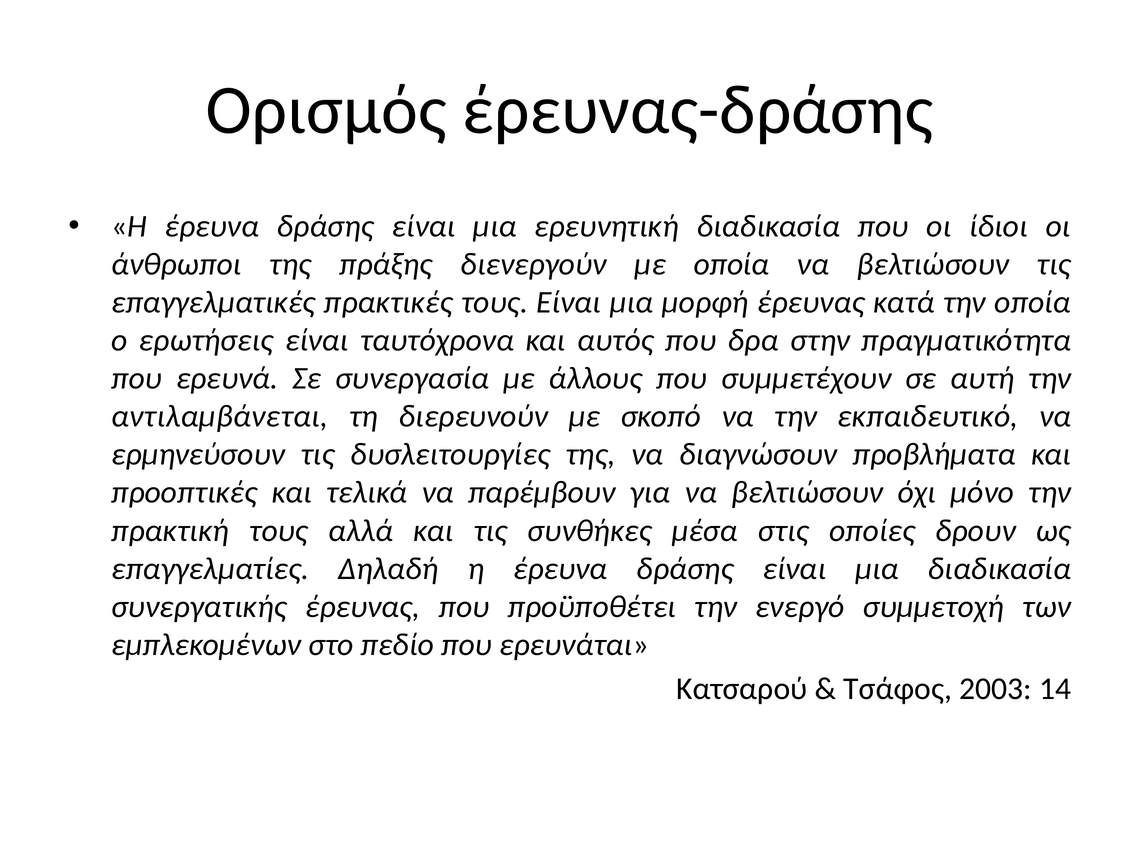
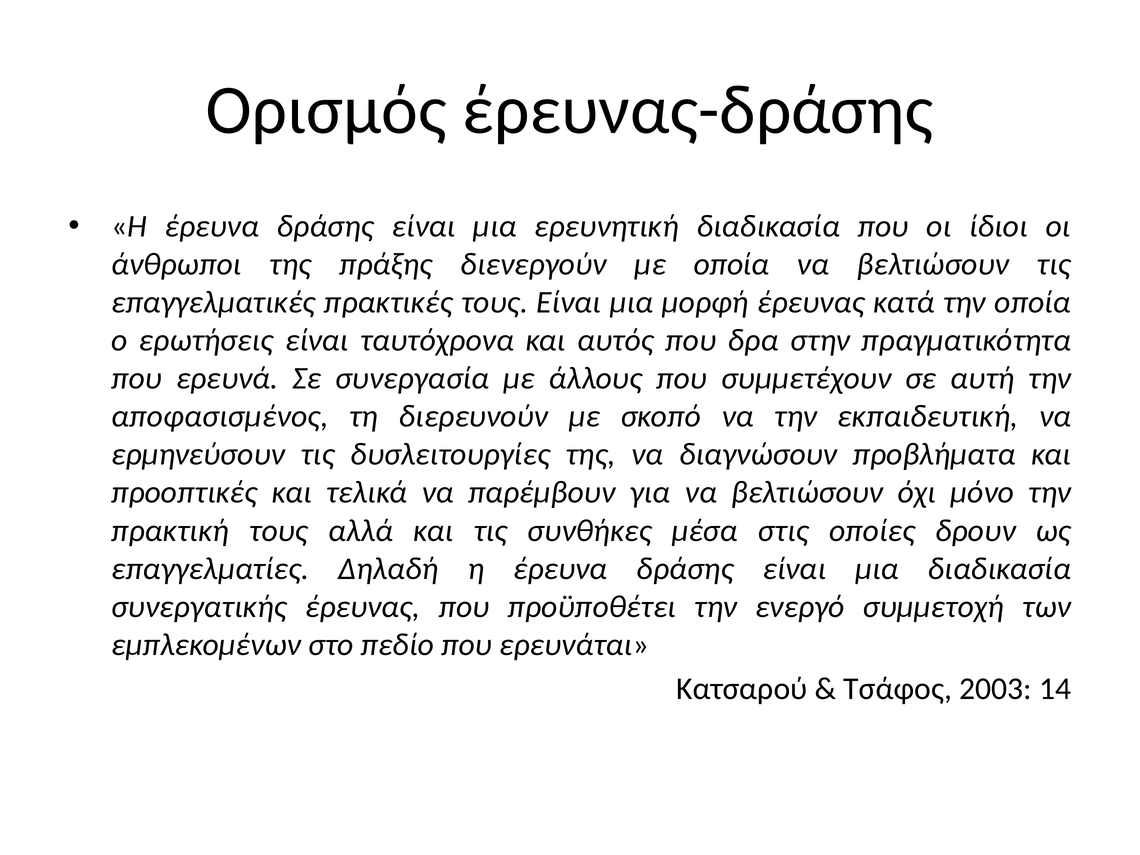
αντιλαμβάνεται: αντιλαμβάνεται -> αποφασισμένος
εκπαιδευτικό: εκπαιδευτικό -> εκπαιδευτική
